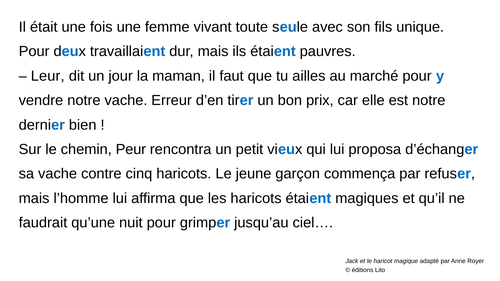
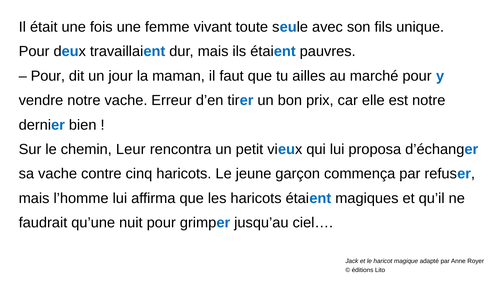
Leur at (48, 76): Leur -> Pour
Peur: Peur -> Leur
